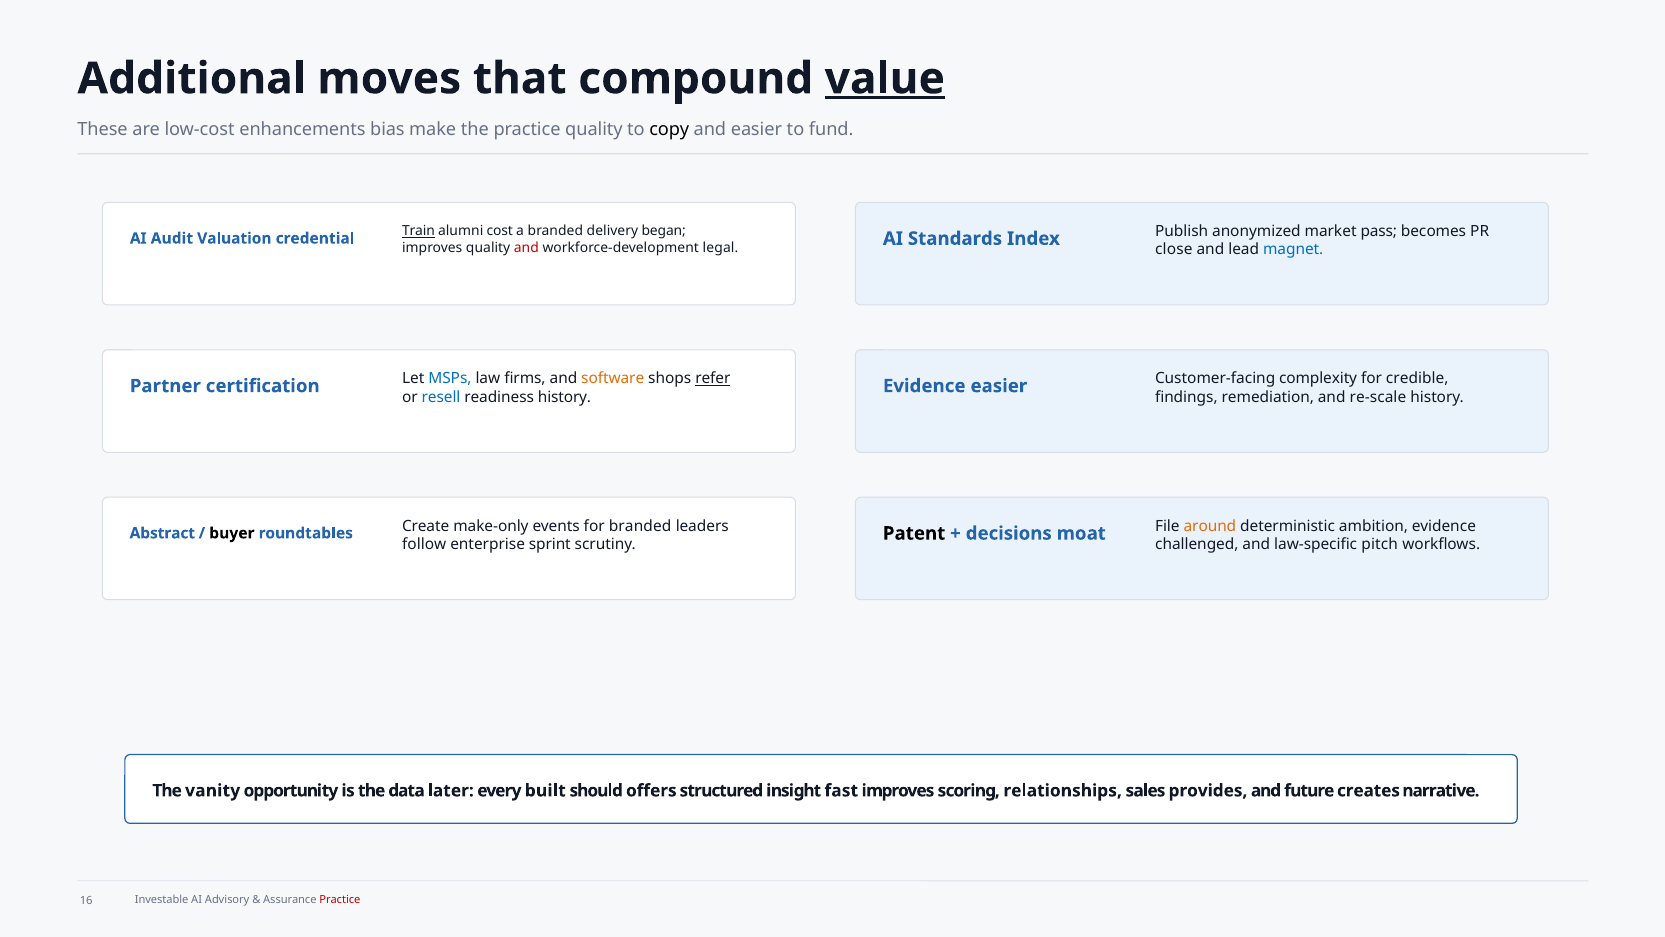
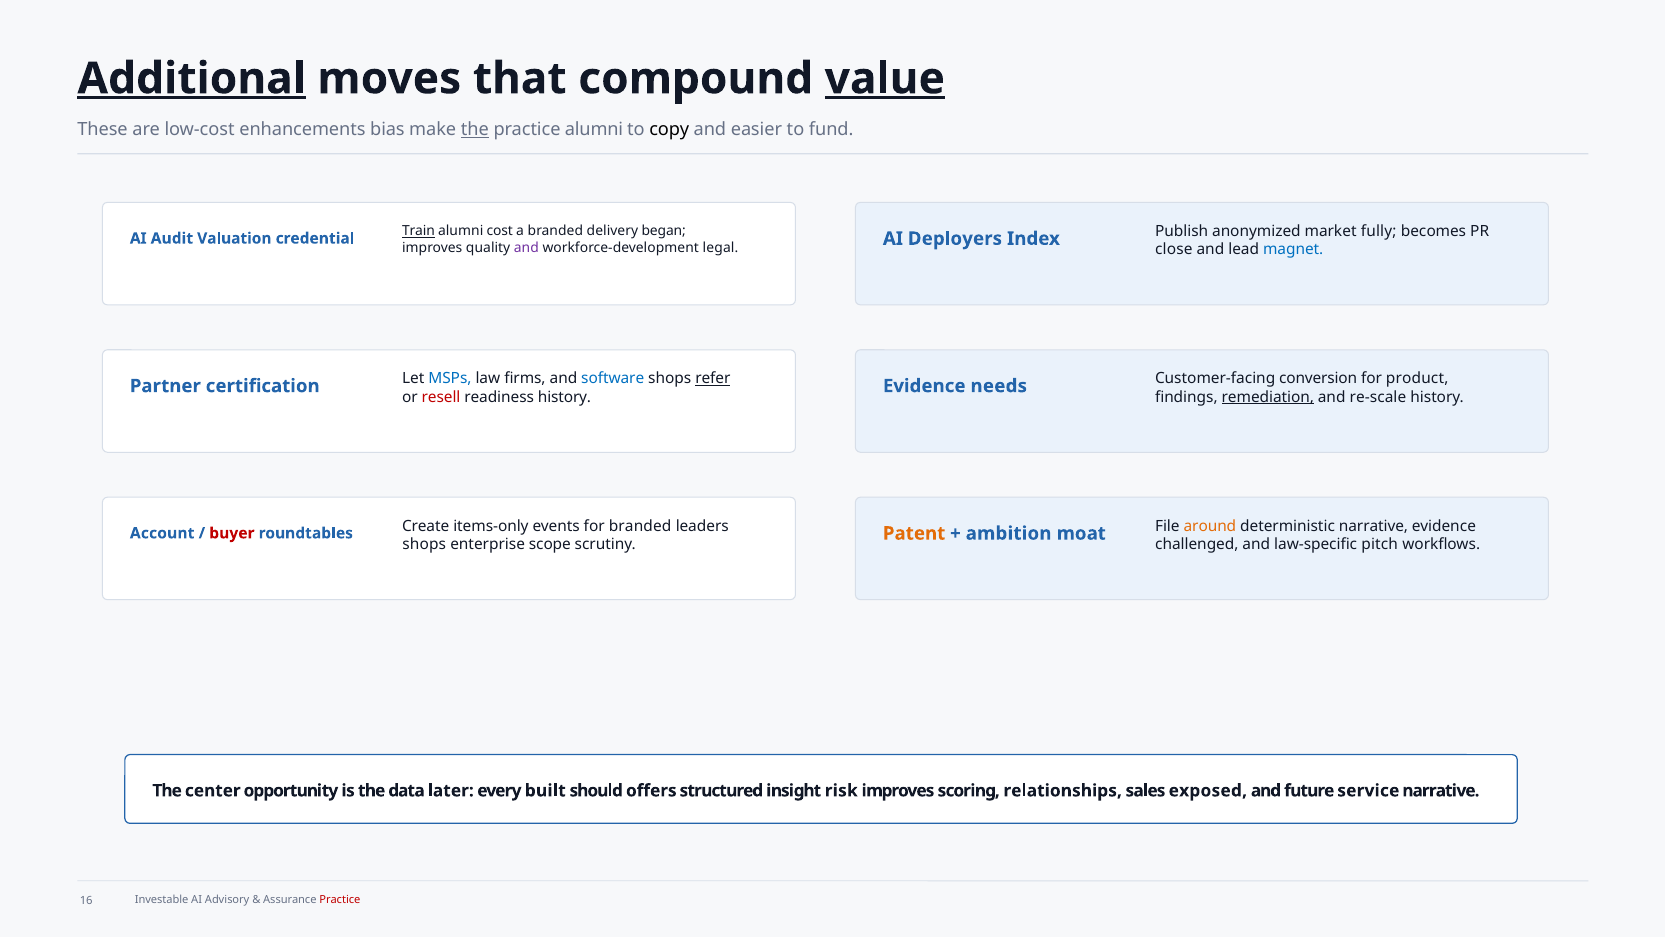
Additional underline: none -> present
the at (475, 130) underline: none -> present
practice quality: quality -> alumni
pass: pass -> fully
and at (526, 248) colour: red -> purple
Standards: Standards -> Deployers
software colour: orange -> blue
complexity: complexity -> conversion
credible: credible -> product
resell colour: blue -> red
Evidence easier: easier -> needs
remediation underline: none -> present
make-only: make-only -> items-only
deterministic ambition: ambition -> narrative
Abstract: Abstract -> Account
buyer colour: black -> red
follow at (424, 544): follow -> shops
sprint: sprint -> scope
Patent colour: black -> orange
decisions: decisions -> ambition
vanity: vanity -> center
fast: fast -> risk
provides: provides -> exposed
creates: creates -> service
